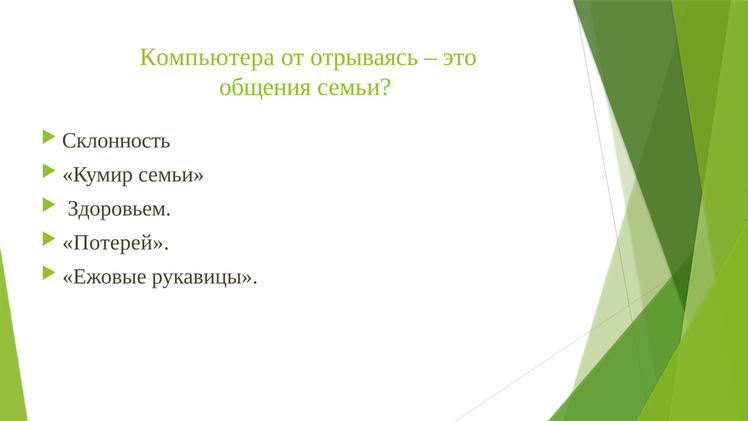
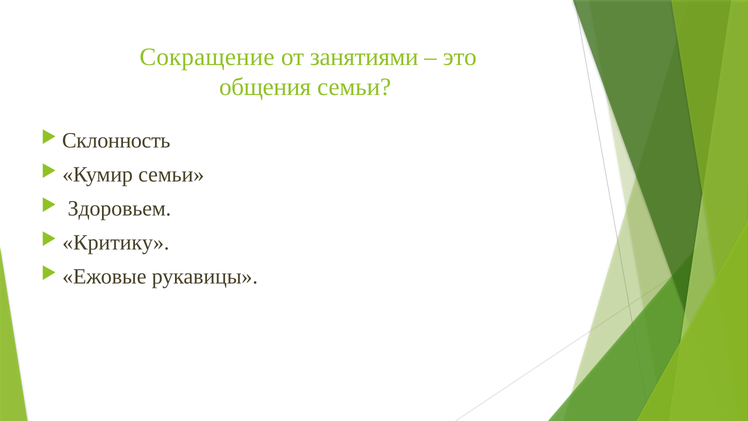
Компьютера: Компьютера -> Сокращение
отрываясь: отрываясь -> занятиями
Потерей: Потерей -> Критику
